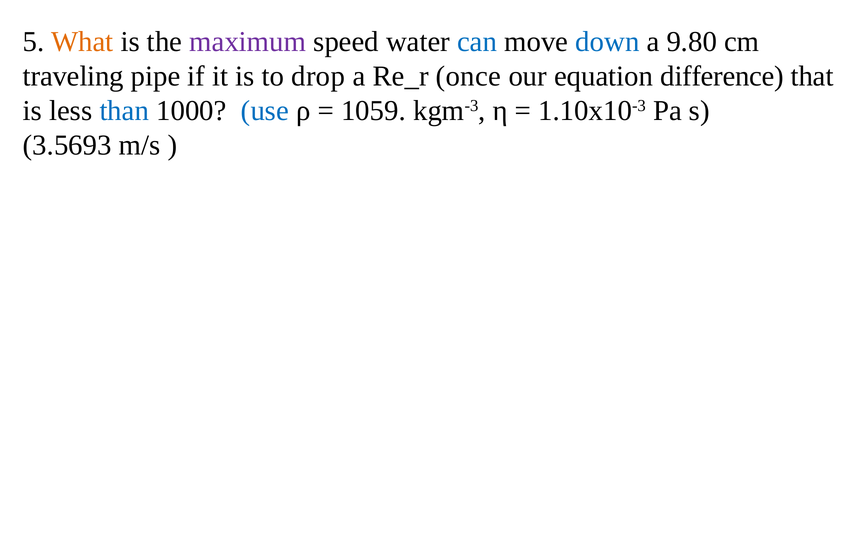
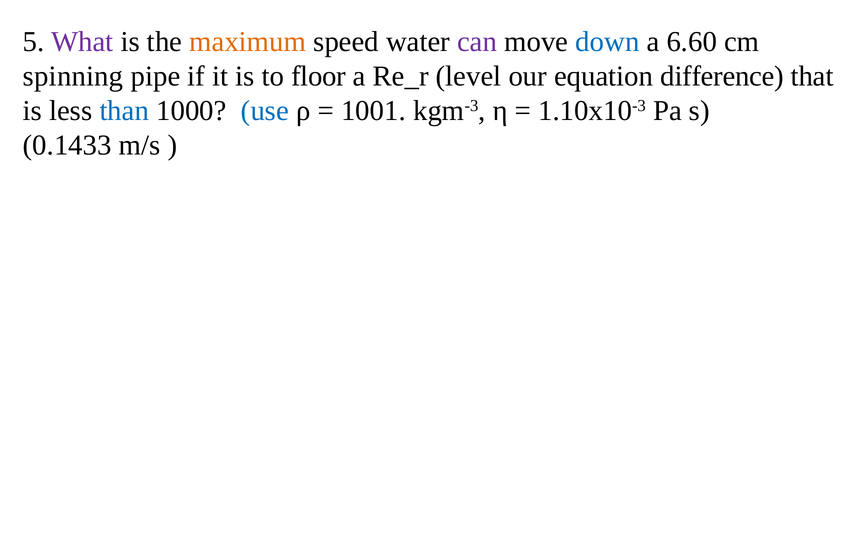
What colour: orange -> purple
maximum colour: purple -> orange
can colour: blue -> purple
9.80: 9.80 -> 6.60
traveling: traveling -> spinning
drop: drop -> floor
once: once -> level
1059: 1059 -> 1001
3.5693: 3.5693 -> 0.1433
